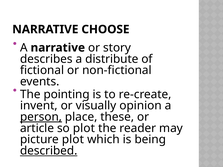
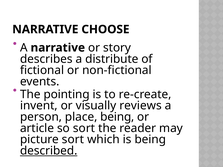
opinion: opinion -> reviews
person underline: present -> none
place these: these -> being
so plot: plot -> sort
picture plot: plot -> sort
